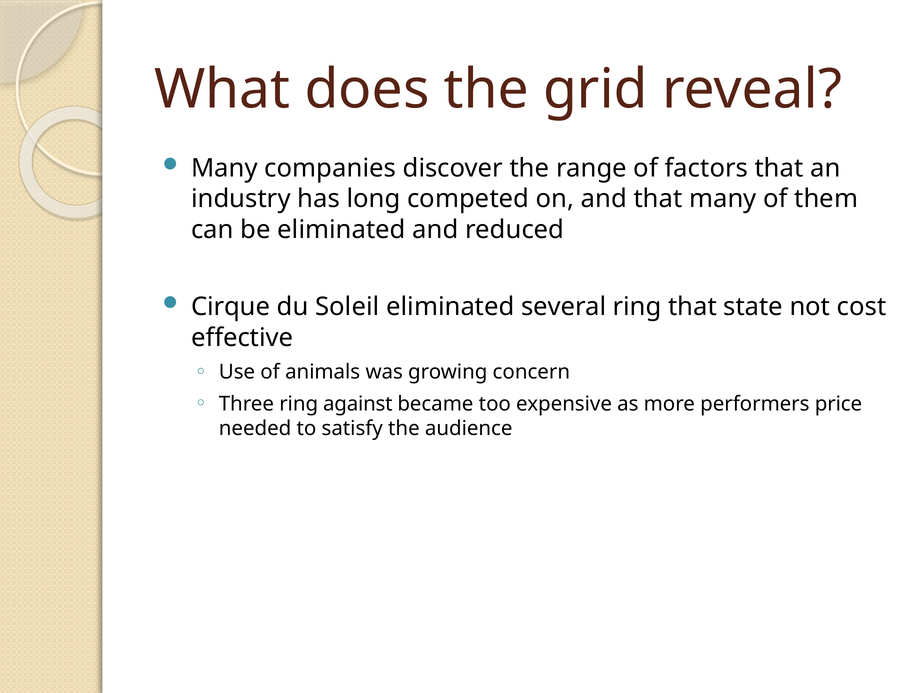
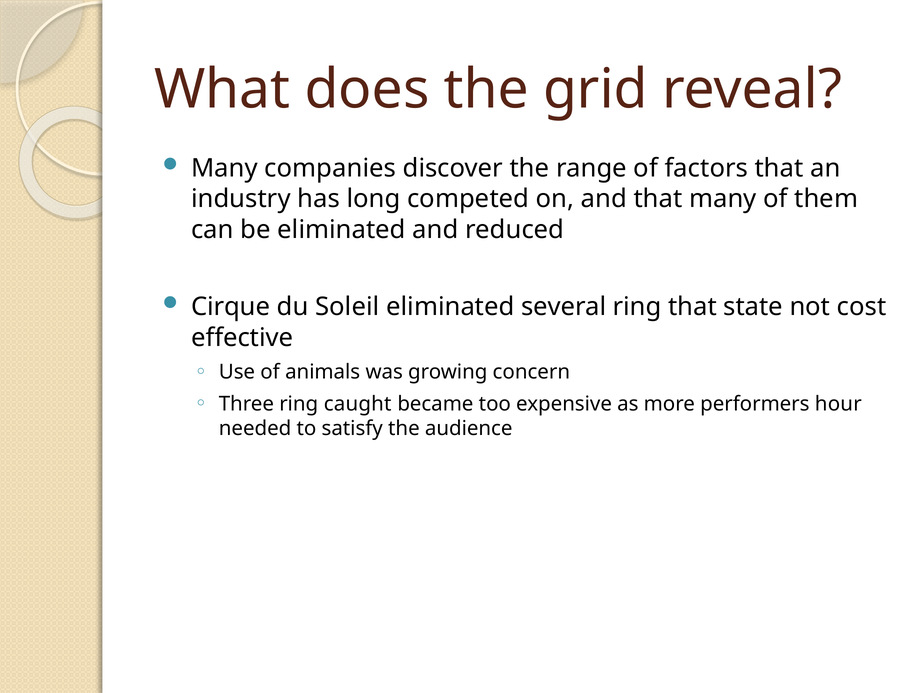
against: against -> caught
price: price -> hour
